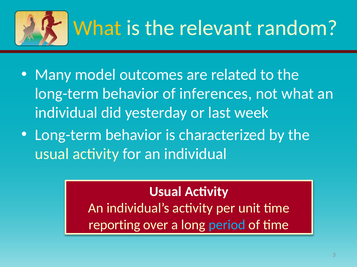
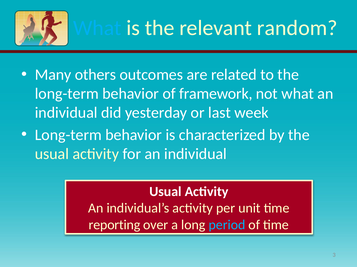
What at (97, 28) colour: yellow -> light blue
model: model -> others
inferences: inferences -> framework
